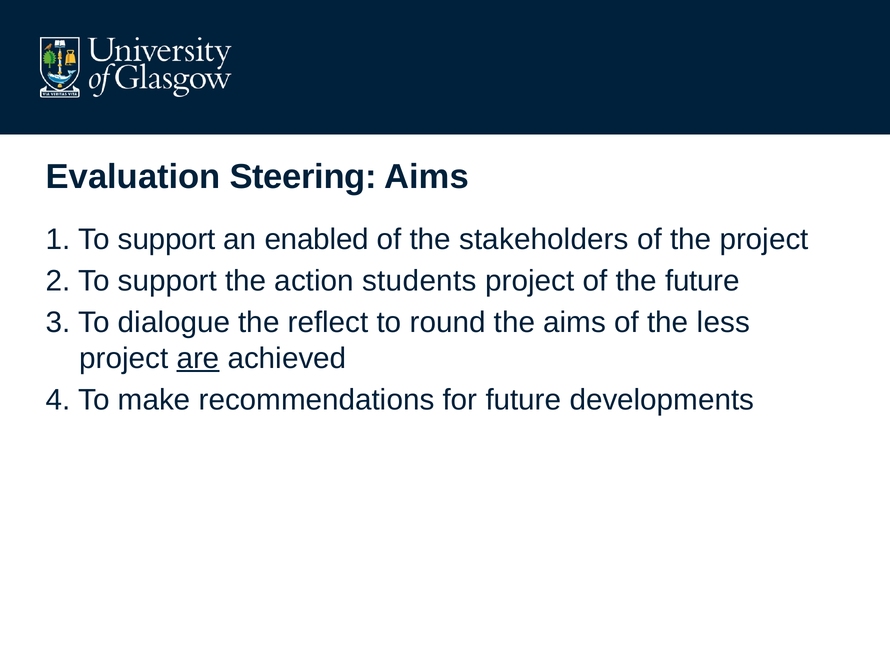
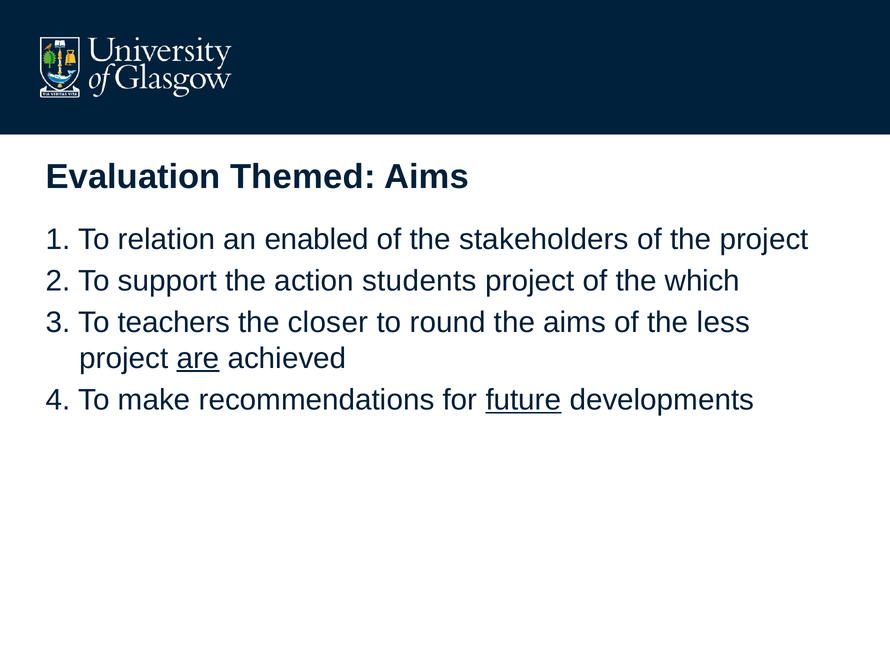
Steering: Steering -> Themed
1 To support: support -> relation
the future: future -> which
dialogue: dialogue -> teachers
reflect: reflect -> closer
future at (523, 400) underline: none -> present
